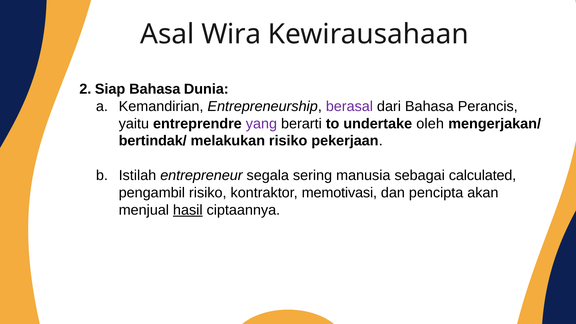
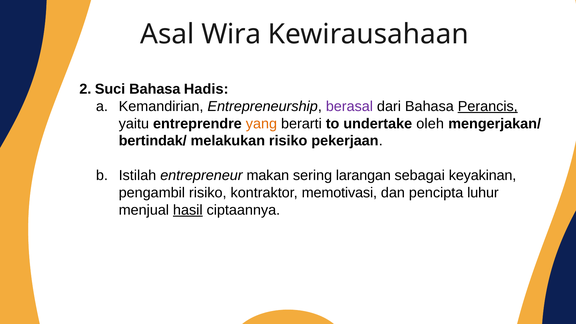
Siap: Siap -> Suci
Dunia: Dunia -> Hadis
Perancis underline: none -> present
yang colour: purple -> orange
segala: segala -> makan
manusia: manusia -> larangan
calculated: calculated -> keyakinan
akan: akan -> luhur
